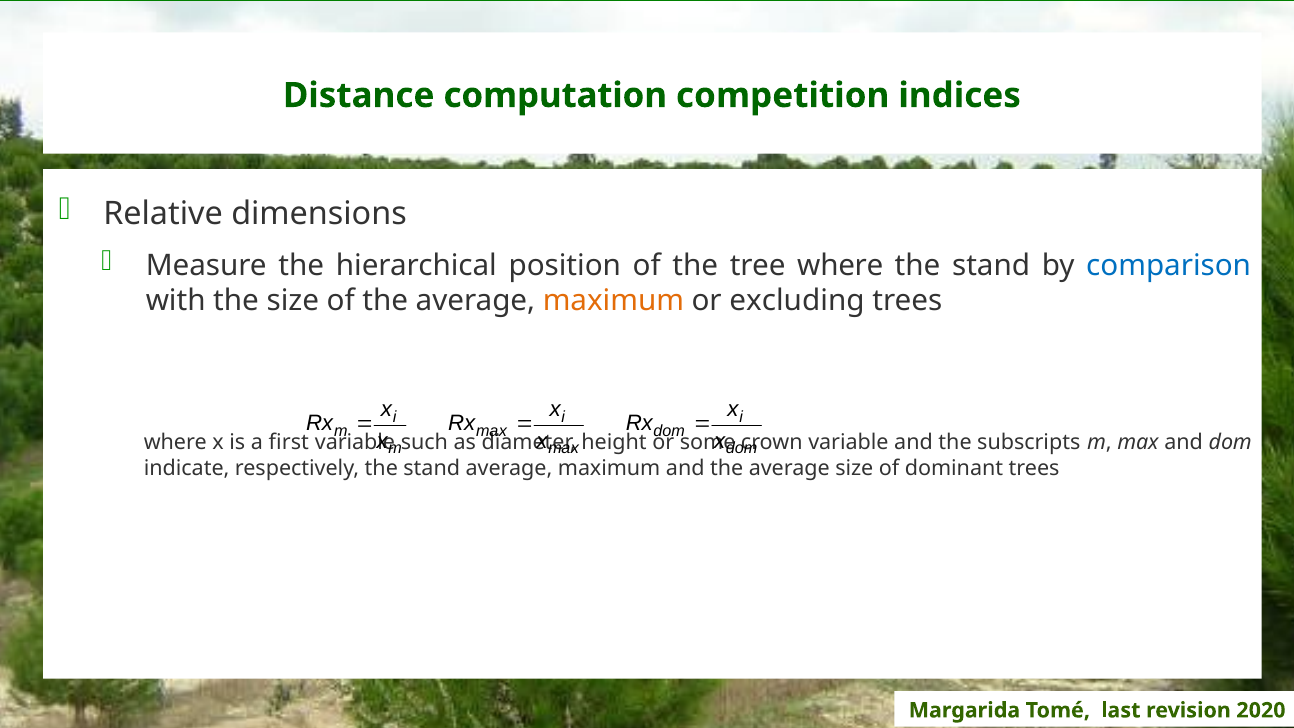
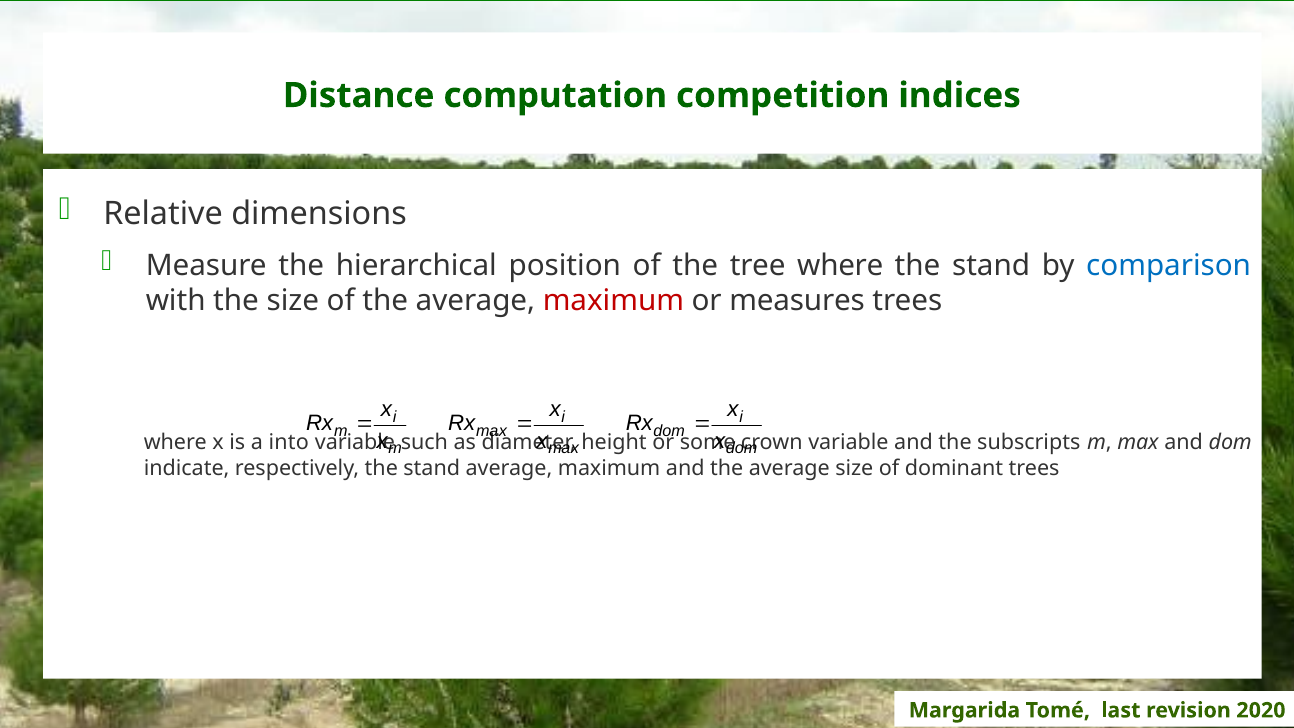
maximum at (613, 301) colour: orange -> red
excluding: excluding -> measures
first: first -> into
